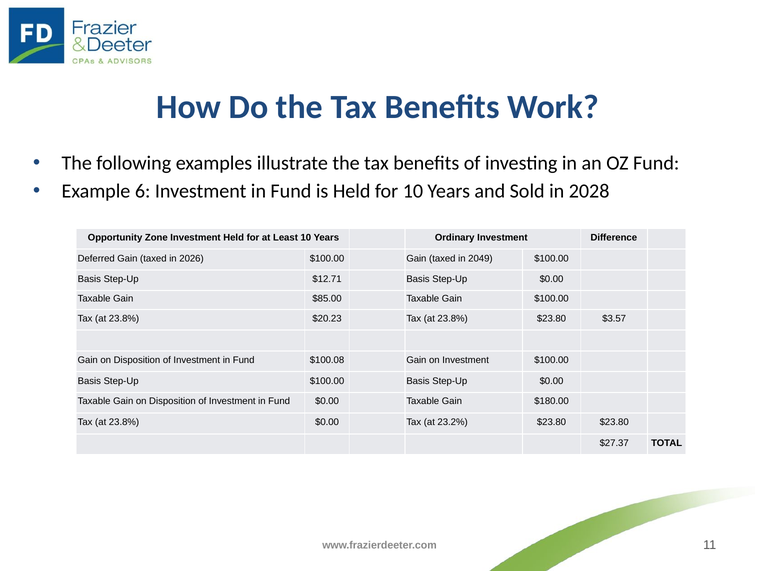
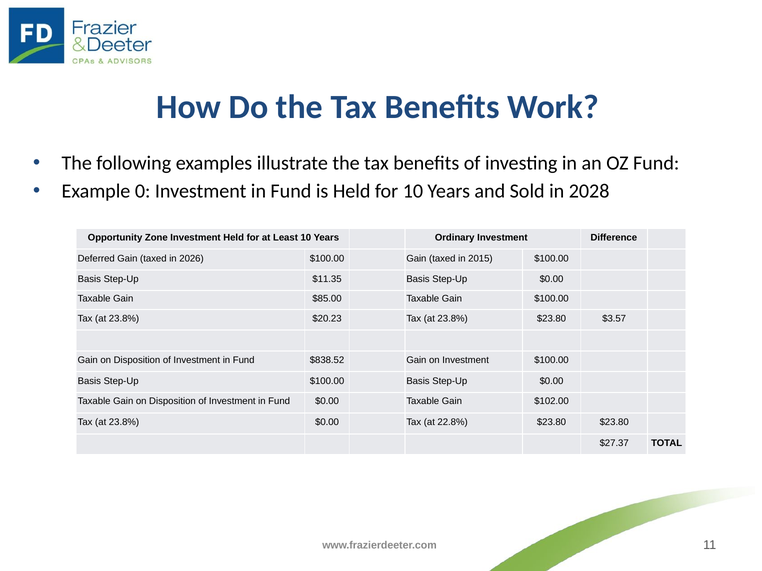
6: 6 -> 0
2049: 2049 -> 2015
$12.71: $12.71 -> $11.35
$100.08: $100.08 -> $838.52
$180.00: $180.00 -> $102.00
23.2%: 23.2% -> 22.8%
